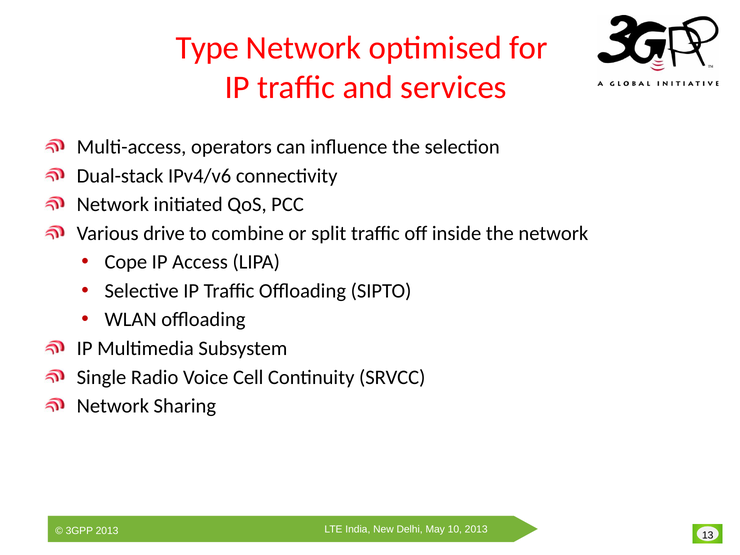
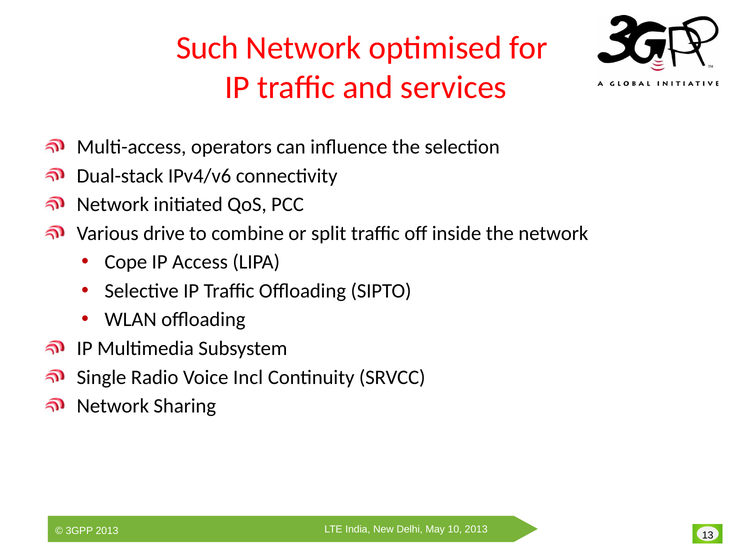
Type: Type -> Such
Cell: Cell -> Incl
